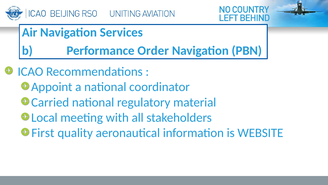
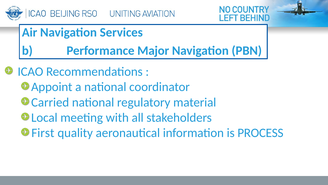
Order: Order -> Major
WEBSITE: WEBSITE -> PROCESS
